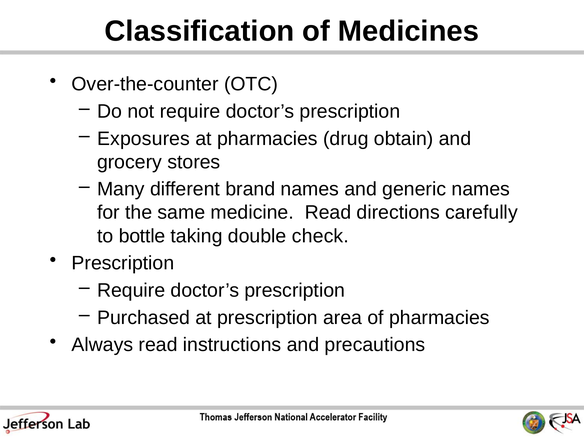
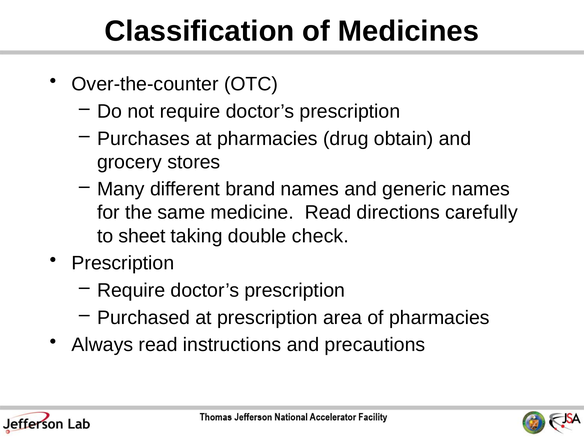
Exposures: Exposures -> Purchases
bottle: bottle -> sheet
